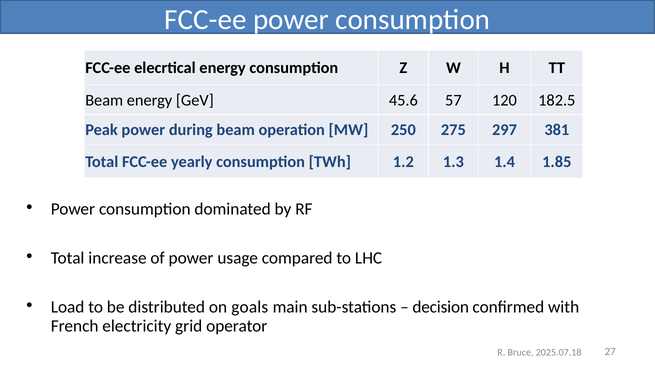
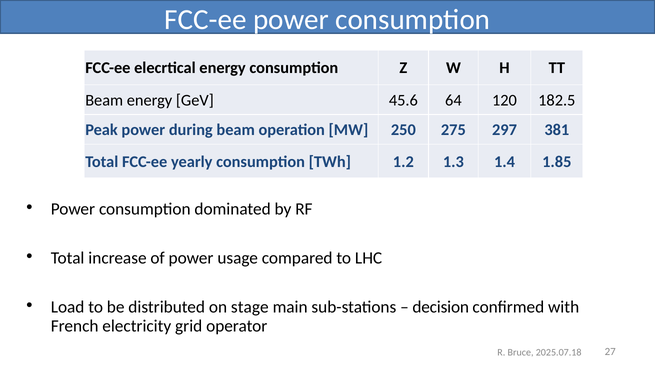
57: 57 -> 64
goals: goals -> stage
